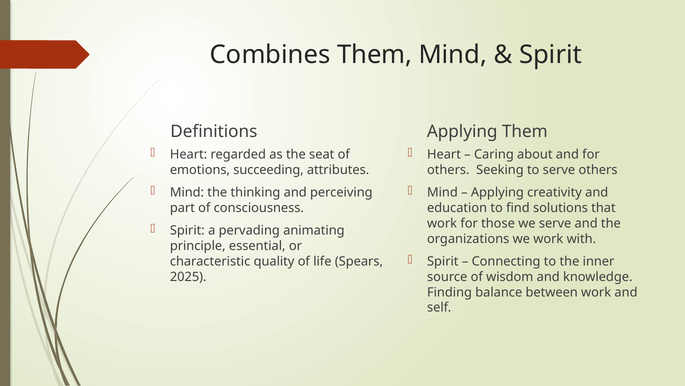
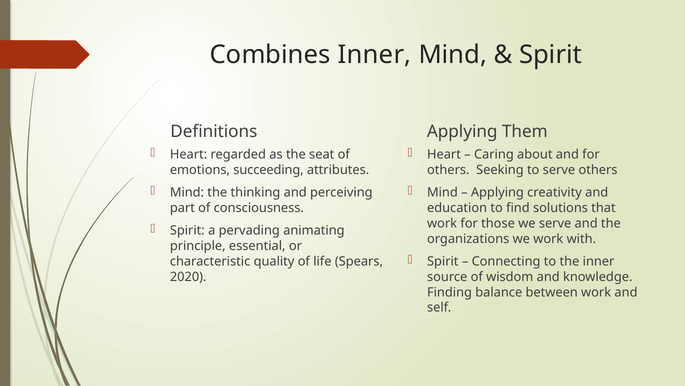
Combines Them: Them -> Inner
2025: 2025 -> 2020
